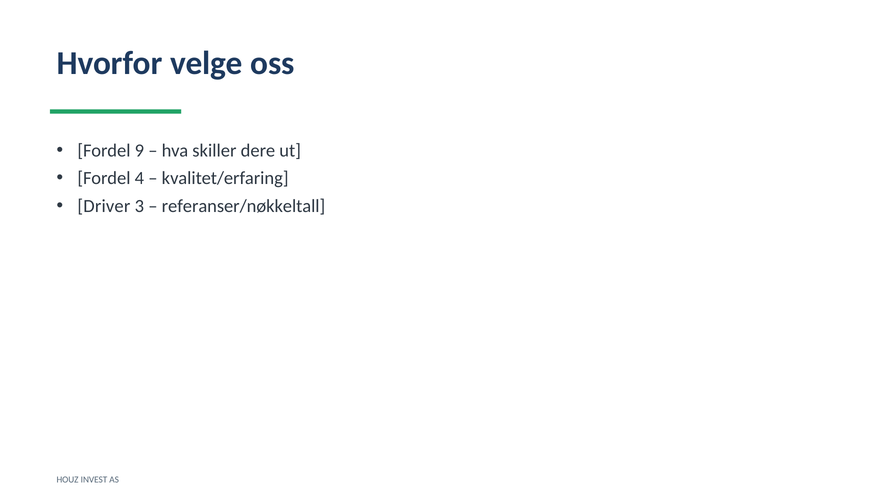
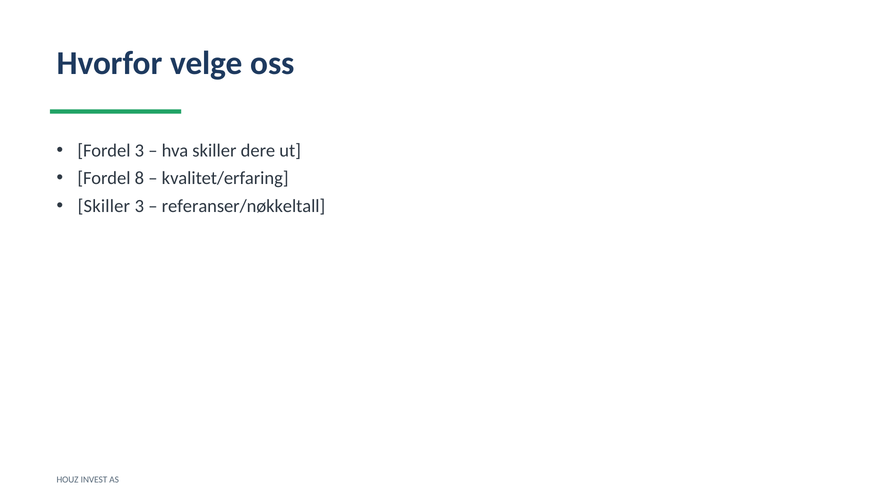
Fordel 9: 9 -> 3
4: 4 -> 8
Driver at (104, 206): Driver -> Skiller
